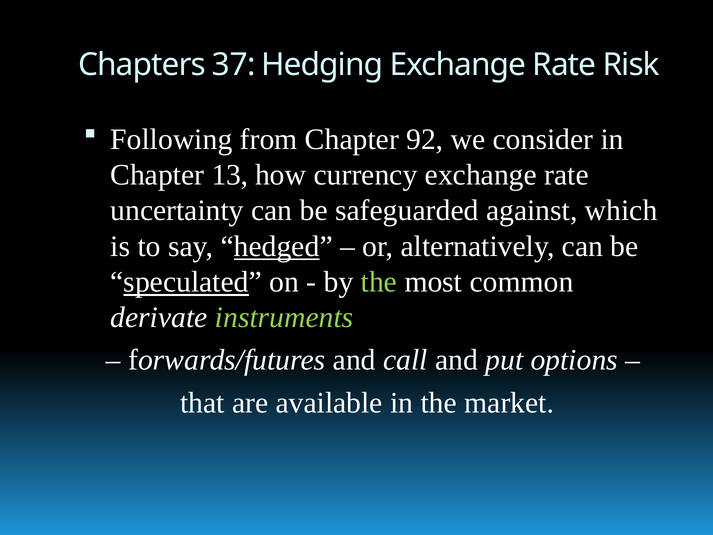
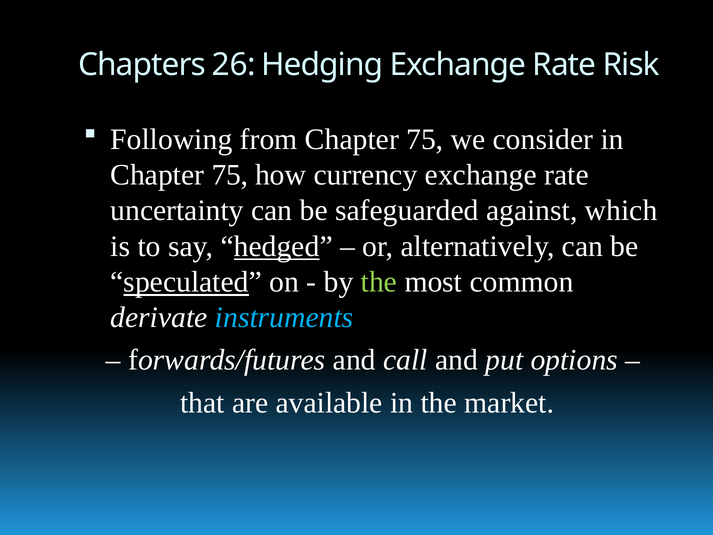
37: 37 -> 26
from Chapter 92: 92 -> 75
13 at (230, 175): 13 -> 75
instruments colour: light green -> light blue
